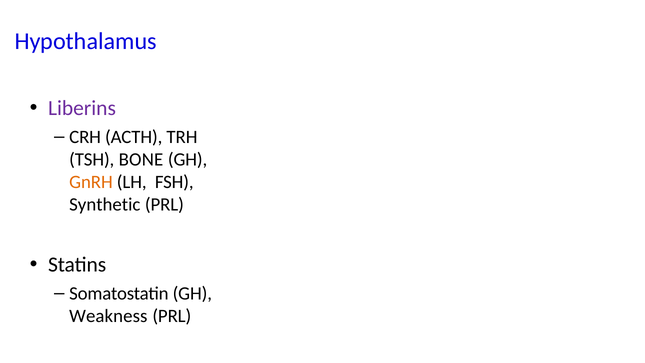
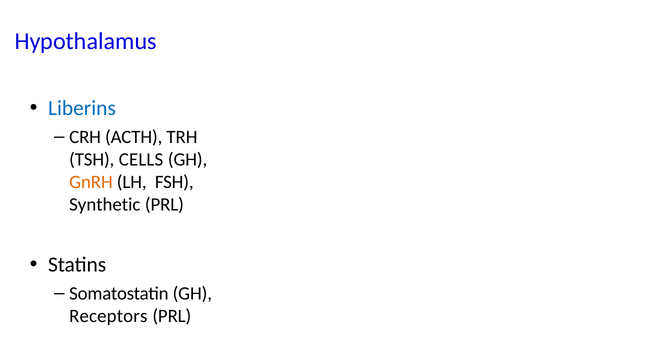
Liberins colour: purple -> blue
BONE: BONE -> CELLS
Weakness: Weakness -> Receptors
